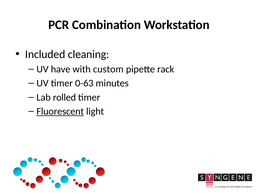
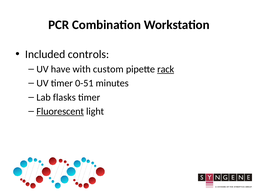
cleaning: cleaning -> controls
rack underline: none -> present
0-63: 0-63 -> 0-51
rolled: rolled -> flasks
